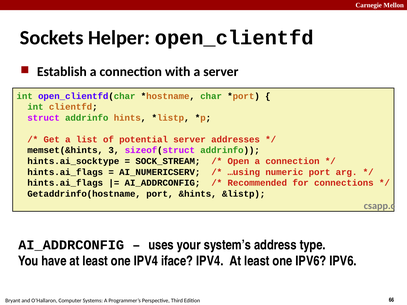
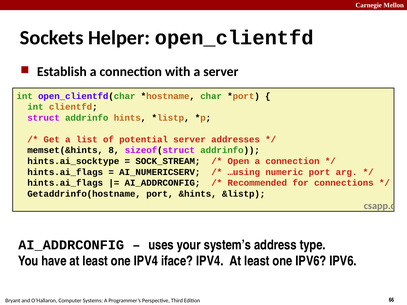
3: 3 -> 8
